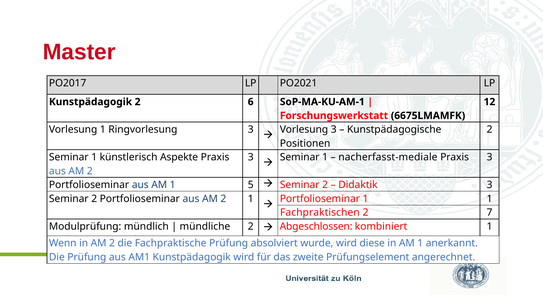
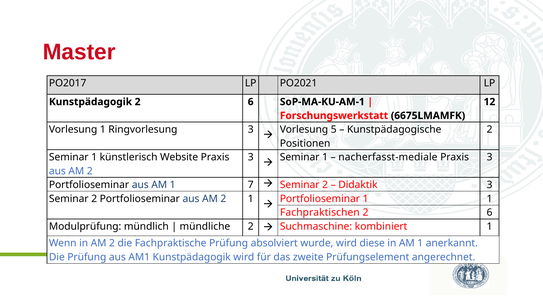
Vorlesung 3: 3 -> 5
Aspekte: Aspekte -> Website
5: 5 -> 7
7 at (490, 213): 7 -> 6
Abgeschlossen: Abgeschlossen -> Suchmaschine
